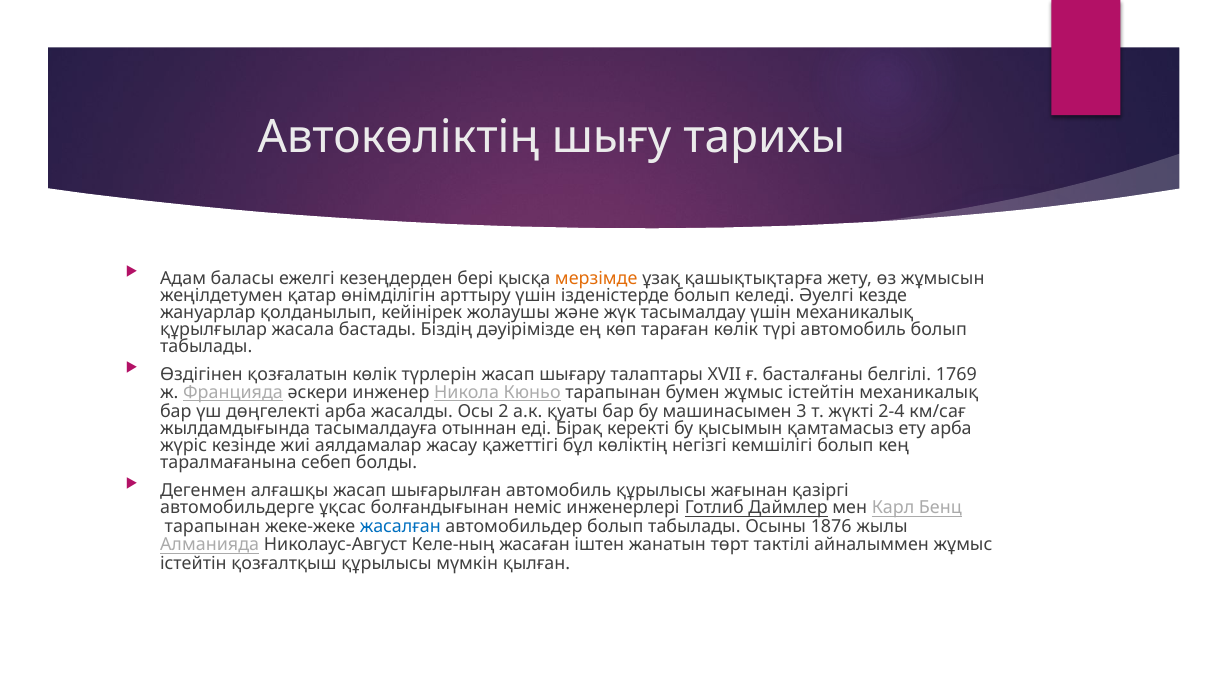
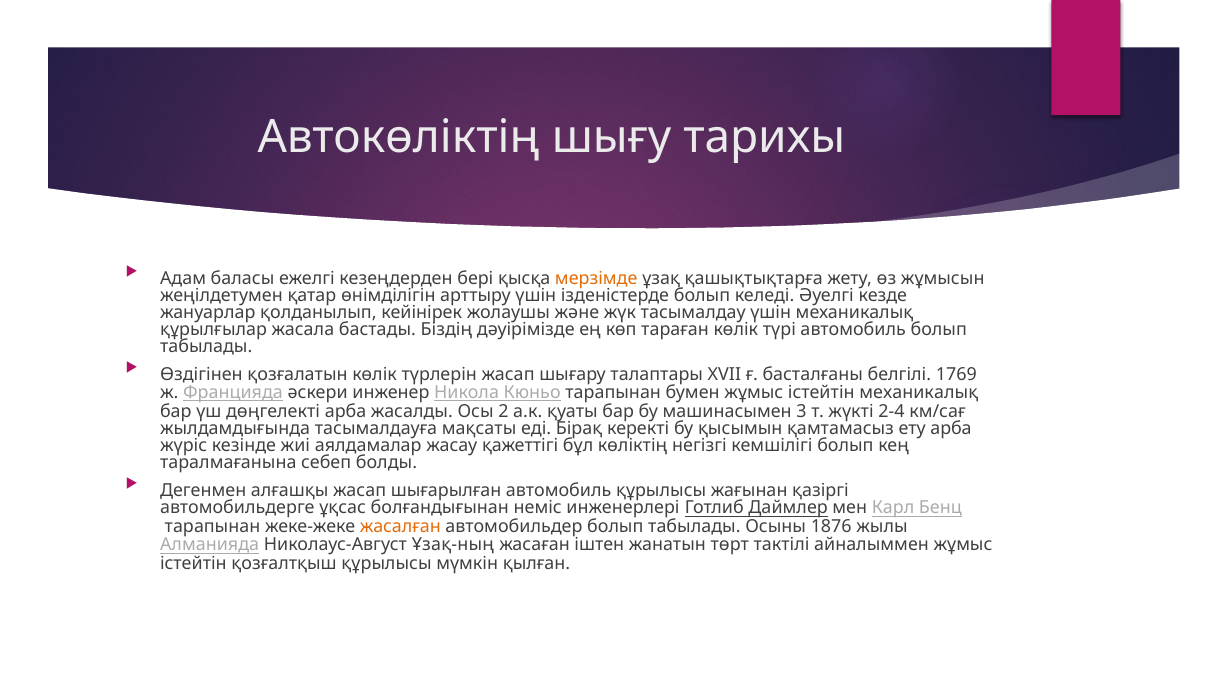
отыннан: отыннан -> мақсаты
жасалған colour: blue -> orange
Келе-ның: Келе-ның -> Ұзақ-ның
